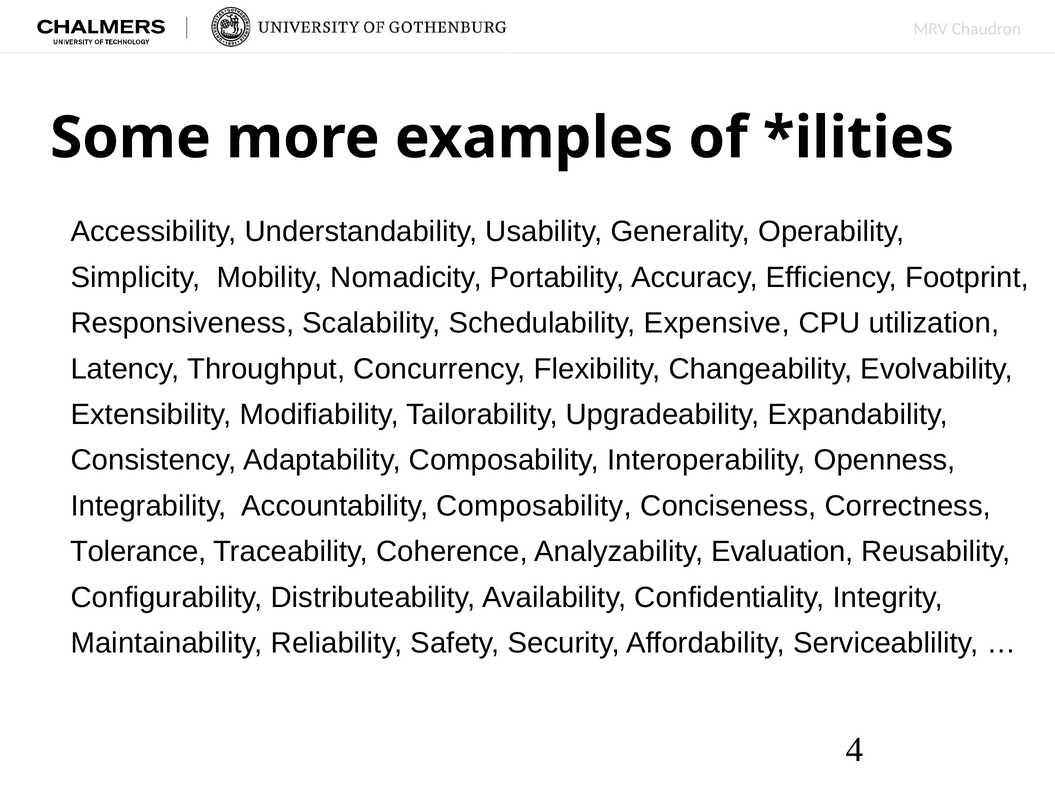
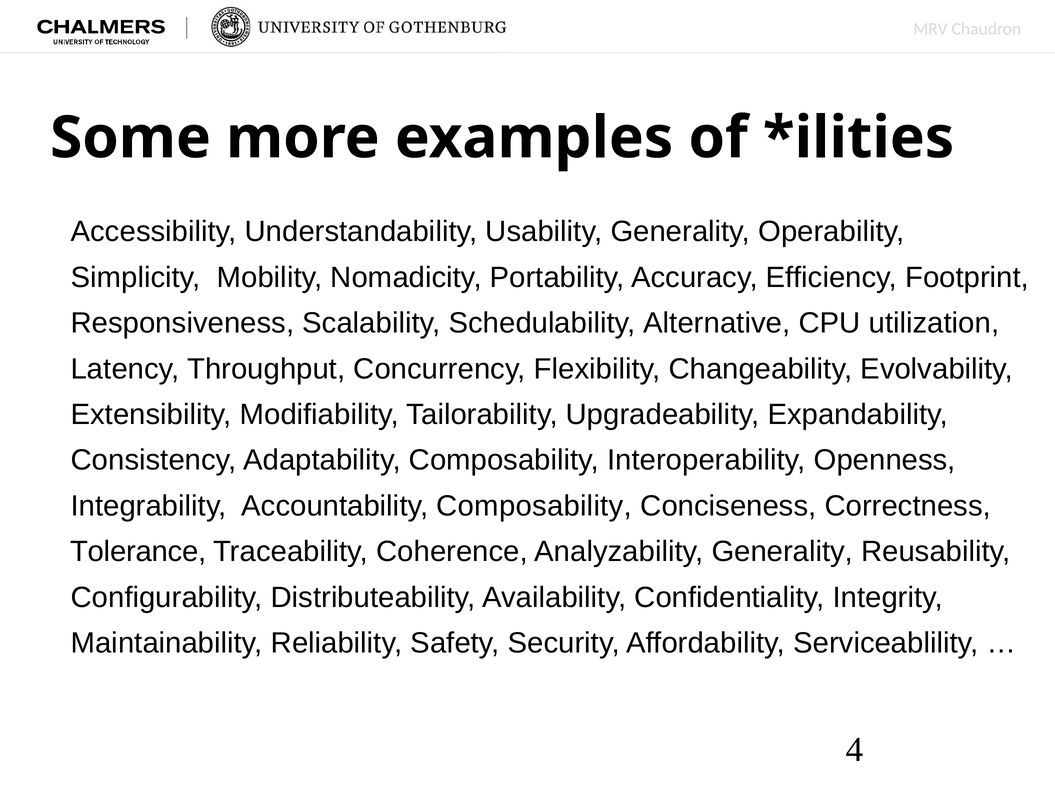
Expensive: Expensive -> Alternative
Analyzability Evaluation: Evaluation -> Generality
